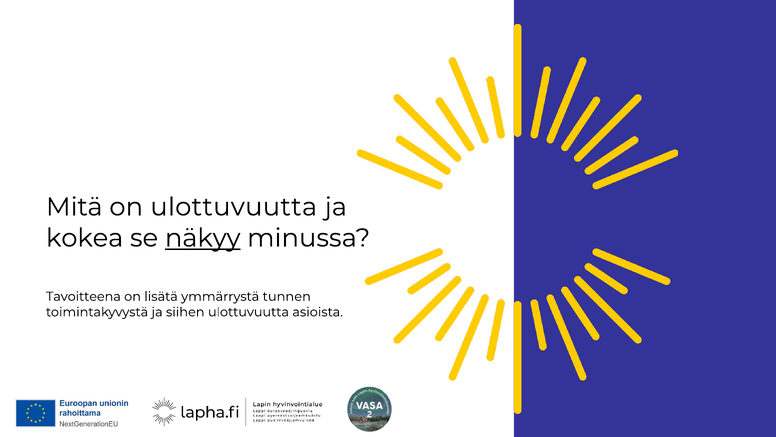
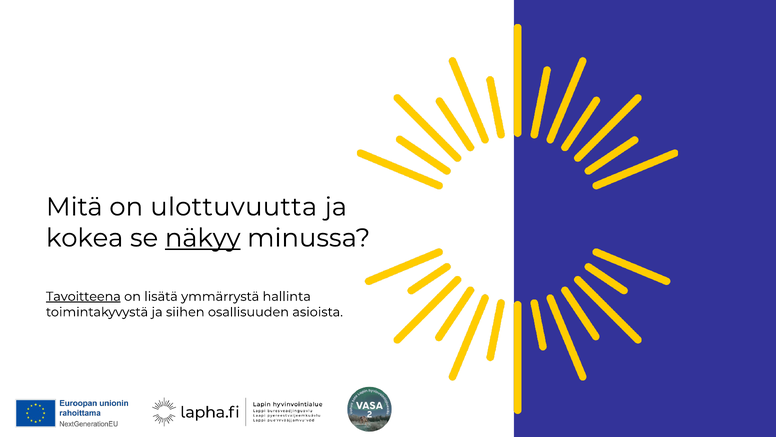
Tavoitteena underline: none -> present
tunnen: tunnen -> hallinta
siihen ulottuvuutta: ulottuvuutta -> osallisuuden
